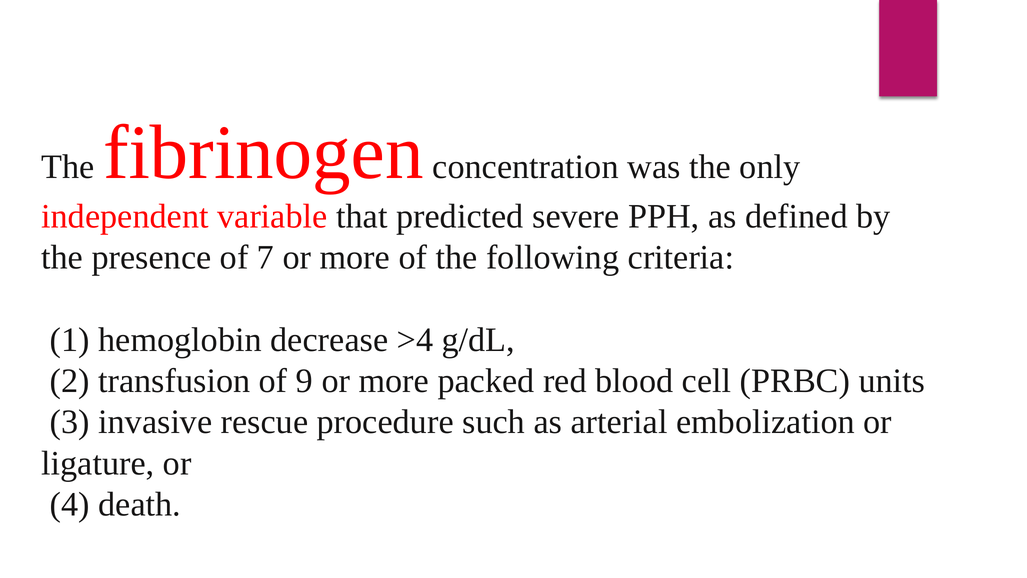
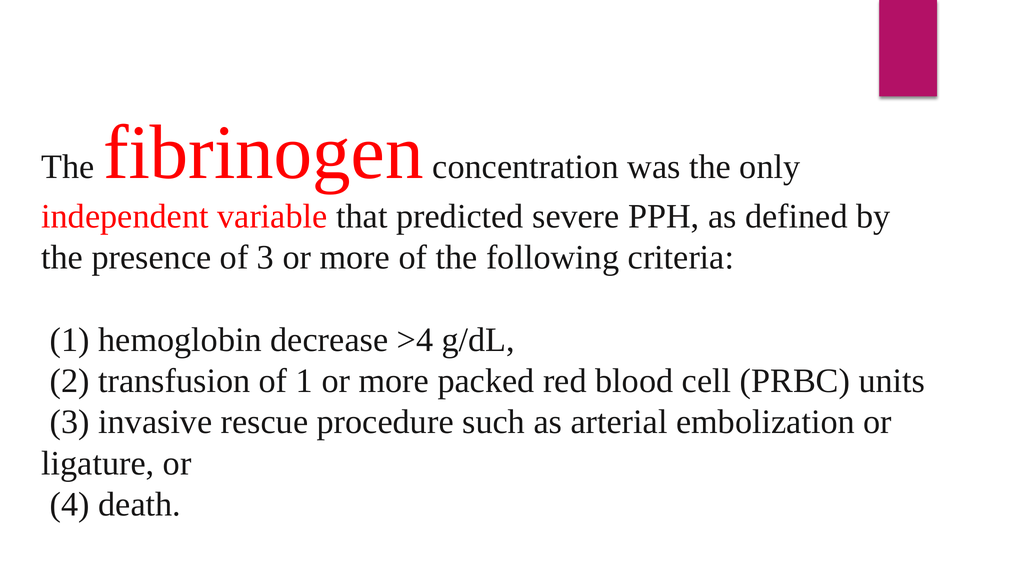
of 7: 7 -> 3
of 9: 9 -> 1
